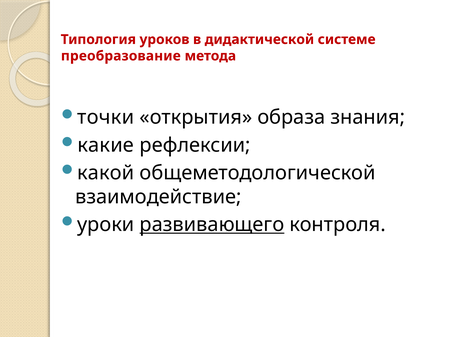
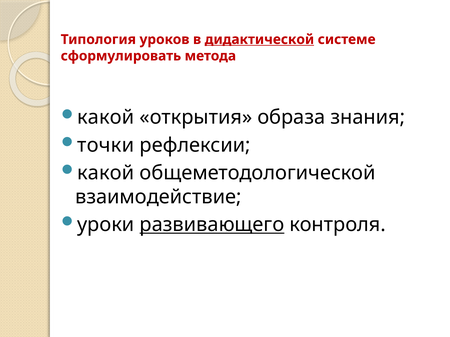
дидактической underline: none -> present
преобразование: преобразование -> сформулировать
точки at (106, 118): точки -> какой
какие: какие -> точки
